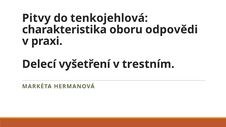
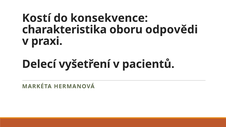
Pitvy: Pitvy -> Kostí
tenkojehlová: tenkojehlová -> konsekvence
trestním: trestním -> pacientů
